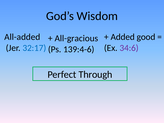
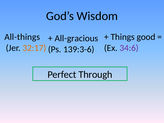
All-added: All-added -> All-things
Added: Added -> Things
32:17 colour: blue -> orange
139:4-6: 139:4-6 -> 139:3-6
